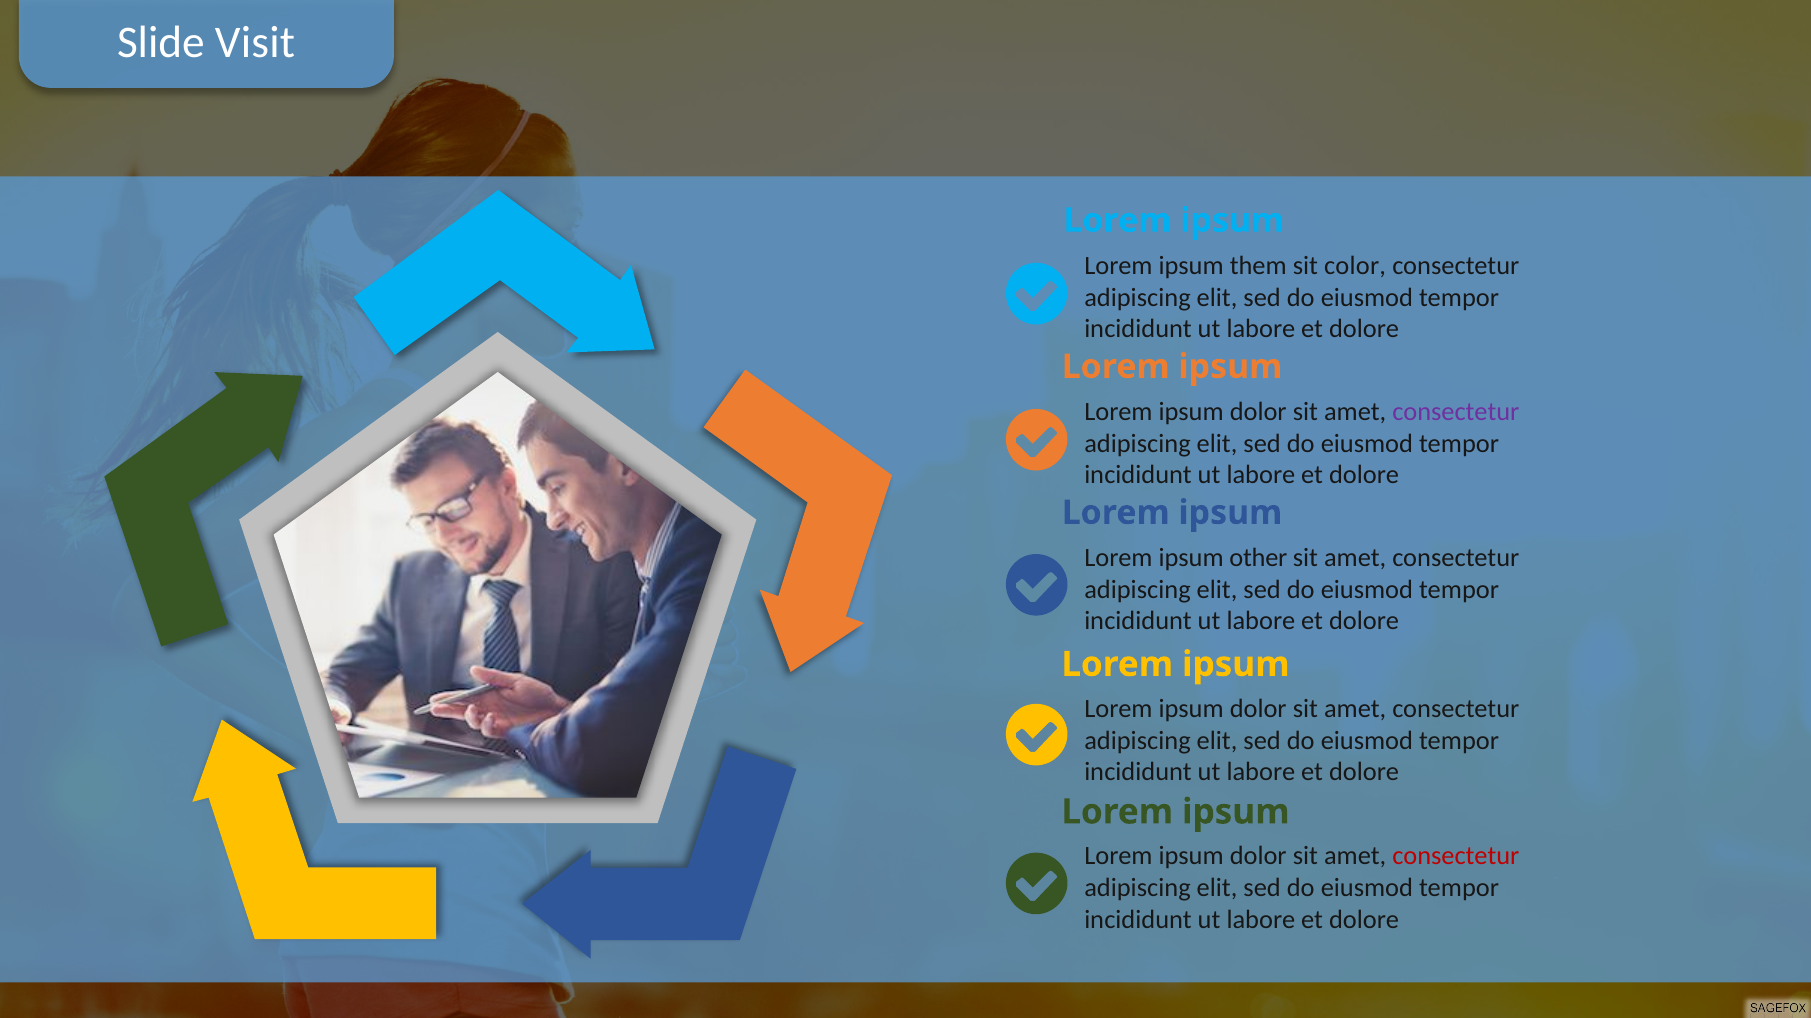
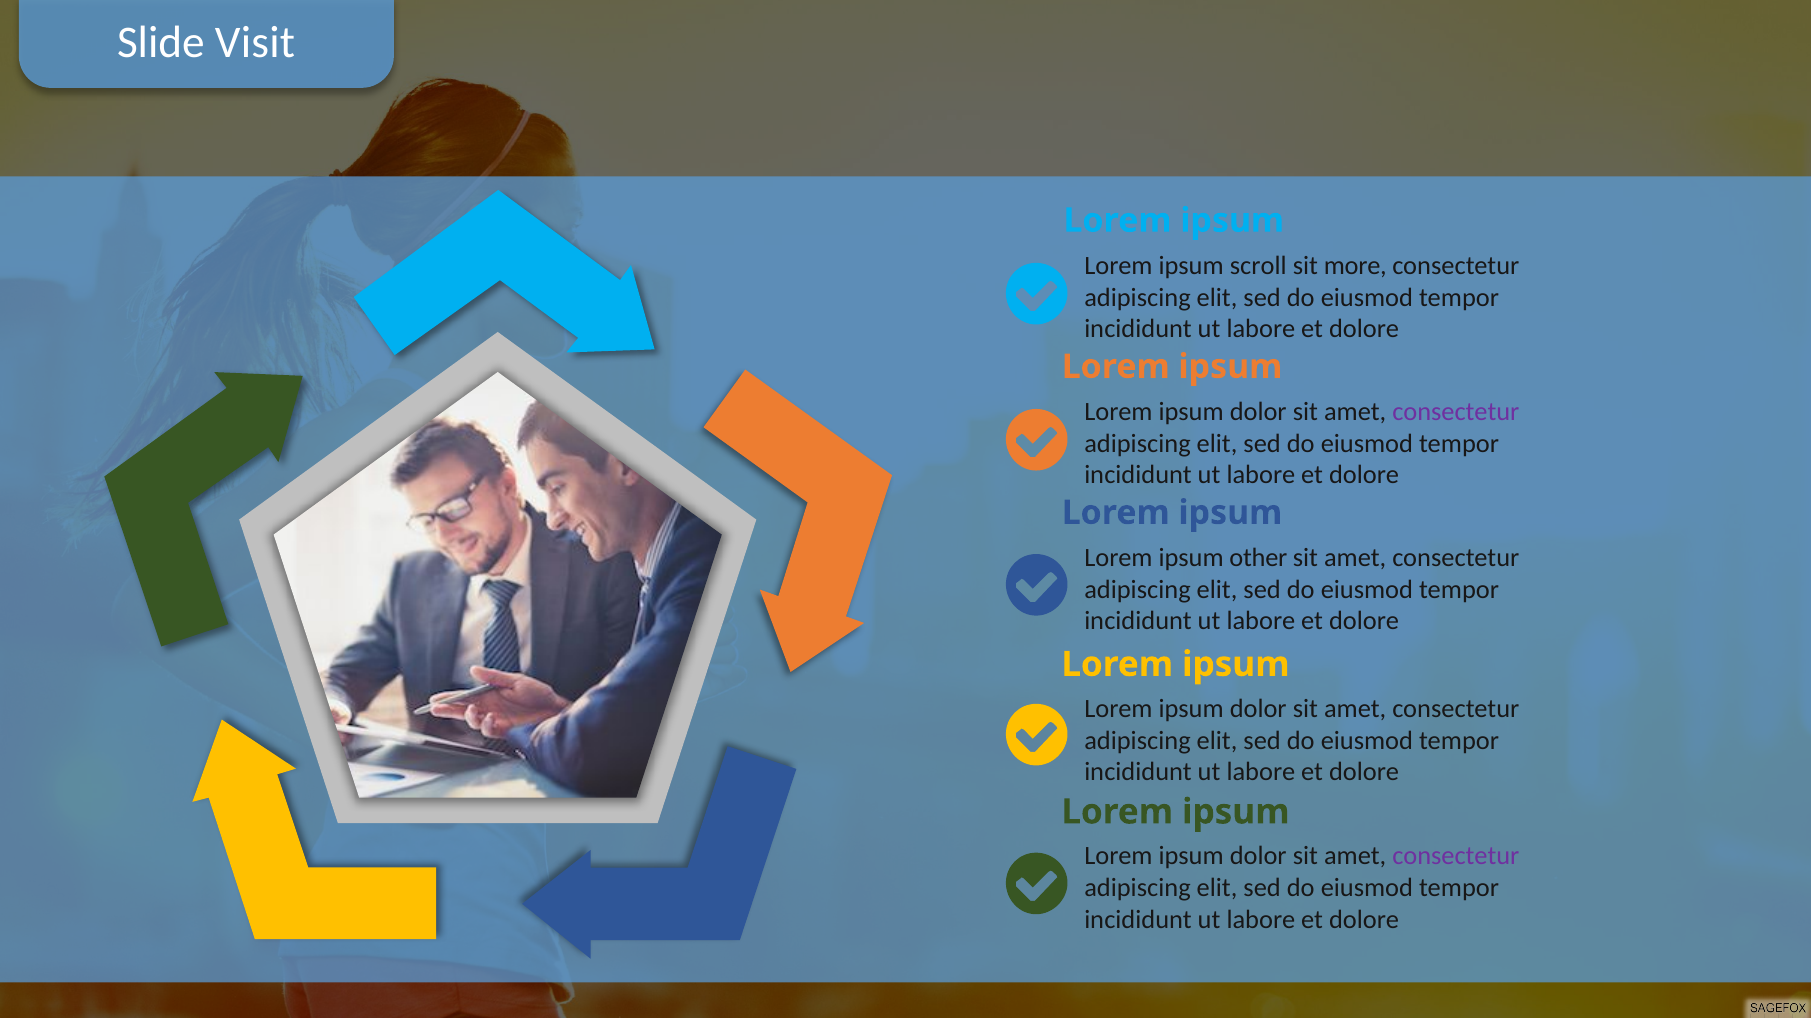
them: them -> scroll
color: color -> more
consectetur at (1456, 857) colour: red -> purple
